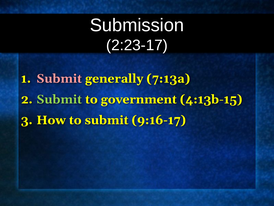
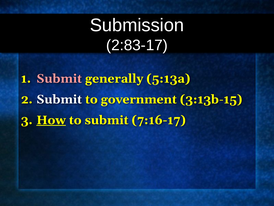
2:23-17: 2:23-17 -> 2:83-17
7:13a: 7:13a -> 5:13a
Submit at (59, 99) colour: light green -> white
4:13b-15: 4:13b-15 -> 3:13b-15
How underline: none -> present
9:16-17: 9:16-17 -> 7:16-17
